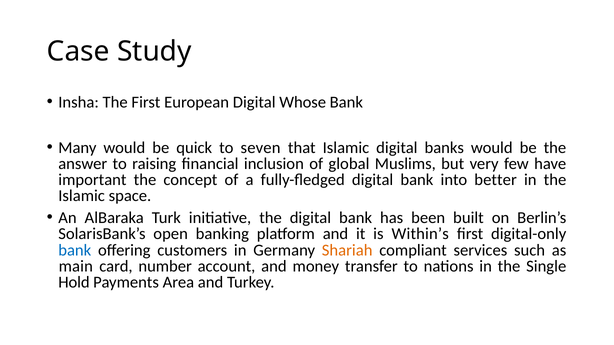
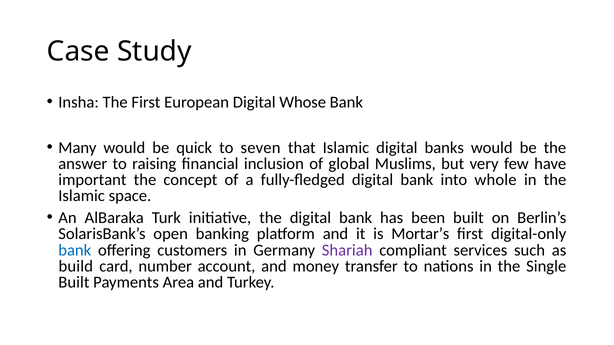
better: better -> whole
Within’s: Within’s -> Mortar’s
Shariah colour: orange -> purple
main: main -> build
Hold at (74, 283): Hold -> Built
